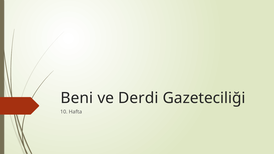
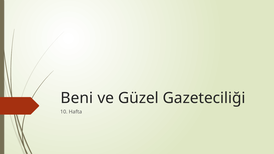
Derdi: Derdi -> Güzel
